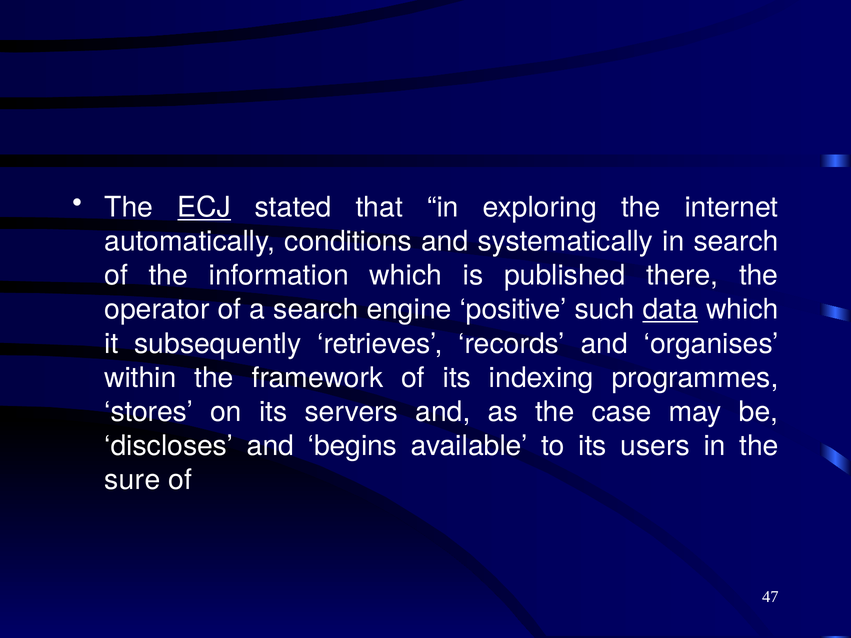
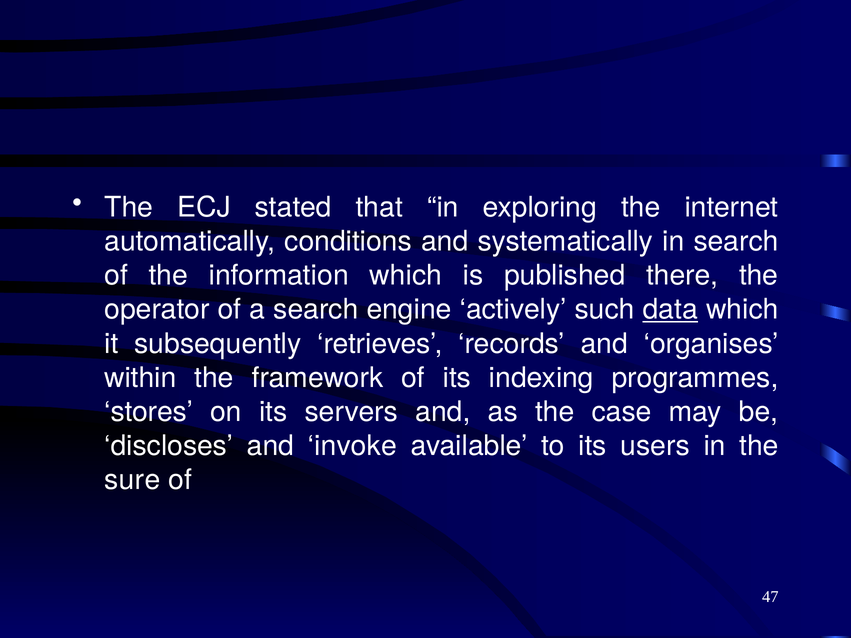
ECJ underline: present -> none
positive: positive -> actively
begins: begins -> invoke
